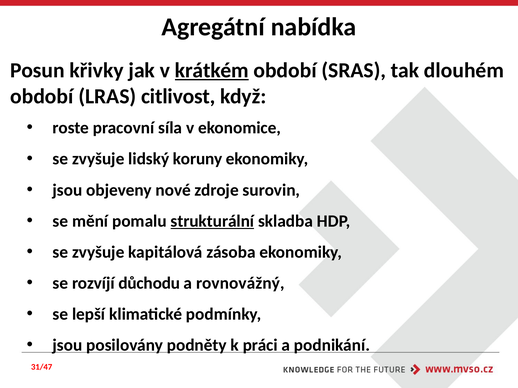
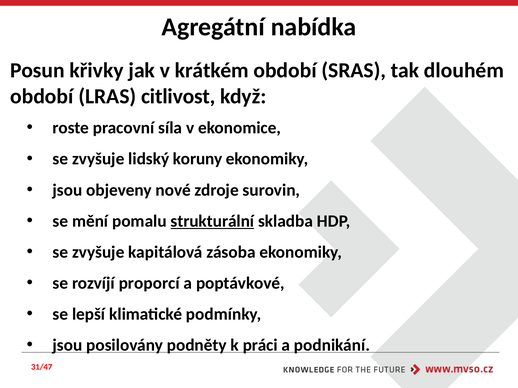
krátkém underline: present -> none
důchodu: důchodu -> proporcí
rovnovážný: rovnovážný -> poptávkové
